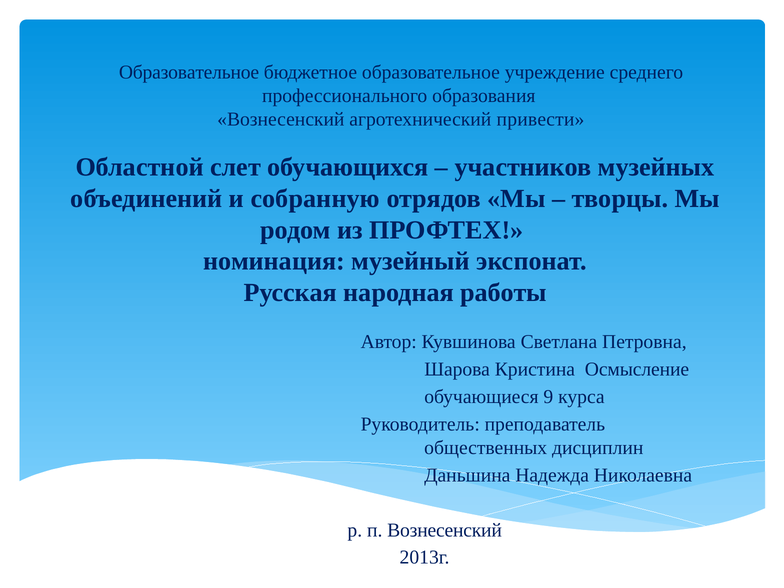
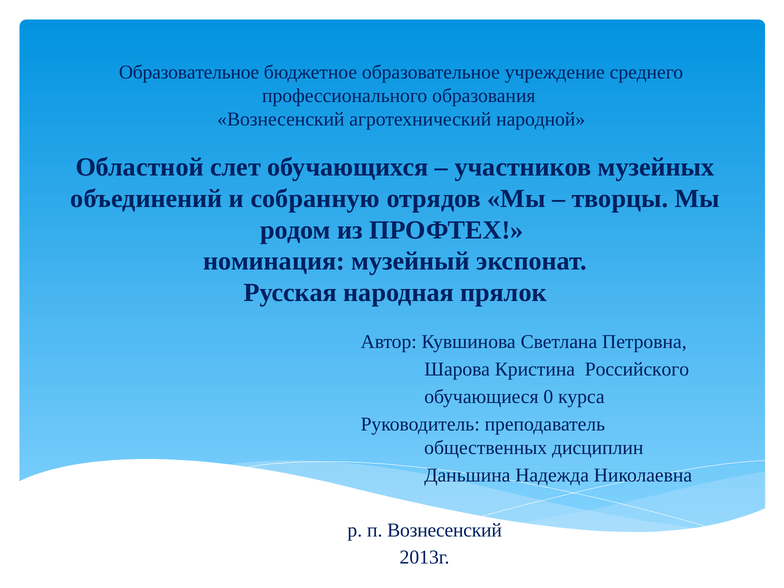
привести: привести -> народной
работы: работы -> прялок
Осмысление: Осмысление -> Российского
9: 9 -> 0
